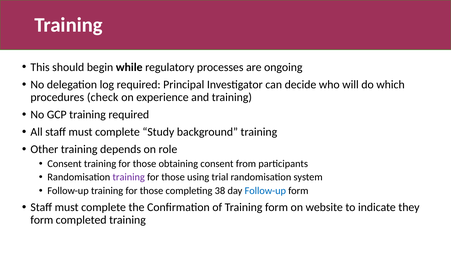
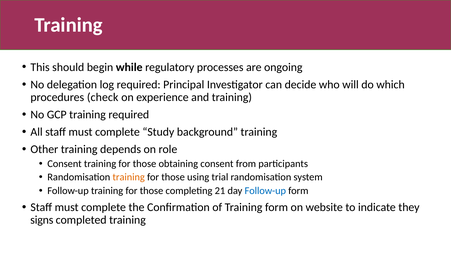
training at (129, 177) colour: purple -> orange
38: 38 -> 21
form at (42, 220): form -> signs
